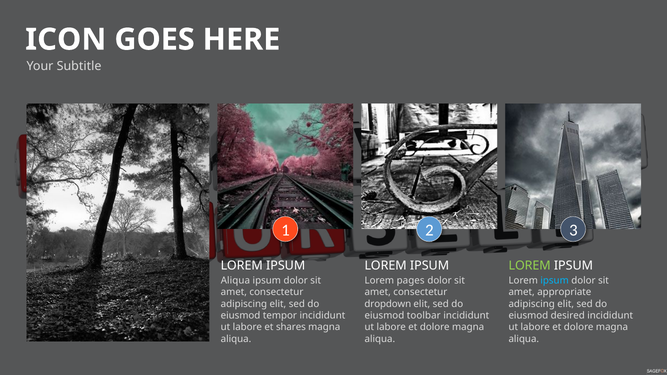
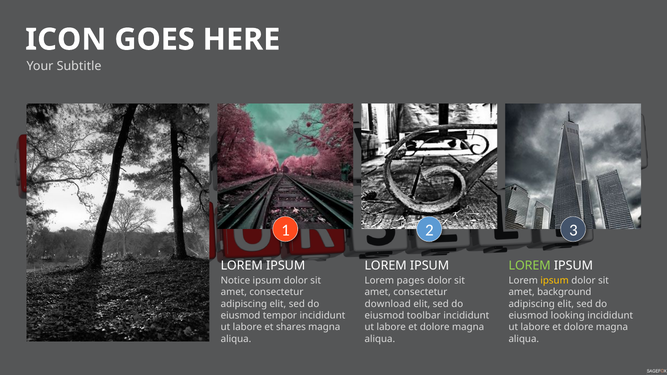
Aliqua at (235, 281): Aliqua -> Notice
ipsum at (555, 281) colour: light blue -> yellow
appropriate: appropriate -> background
dropdown: dropdown -> download
desired: desired -> looking
